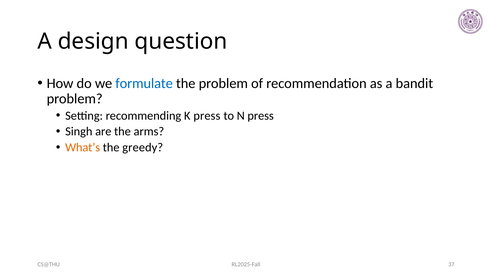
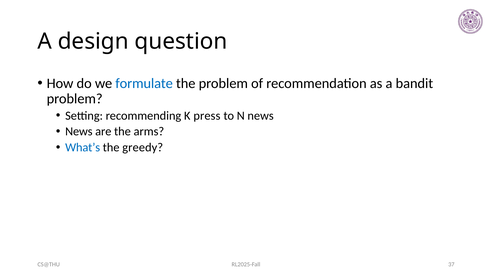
N press: press -> news
Singh at (79, 131): Singh -> News
What’s colour: orange -> blue
